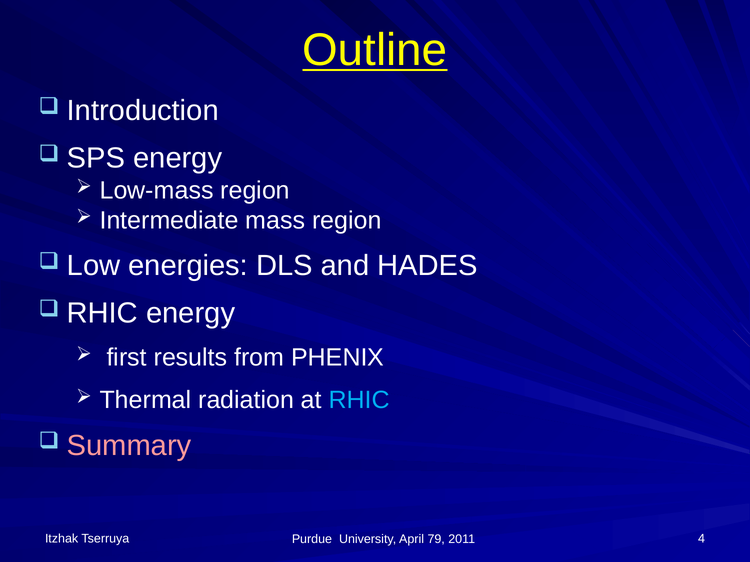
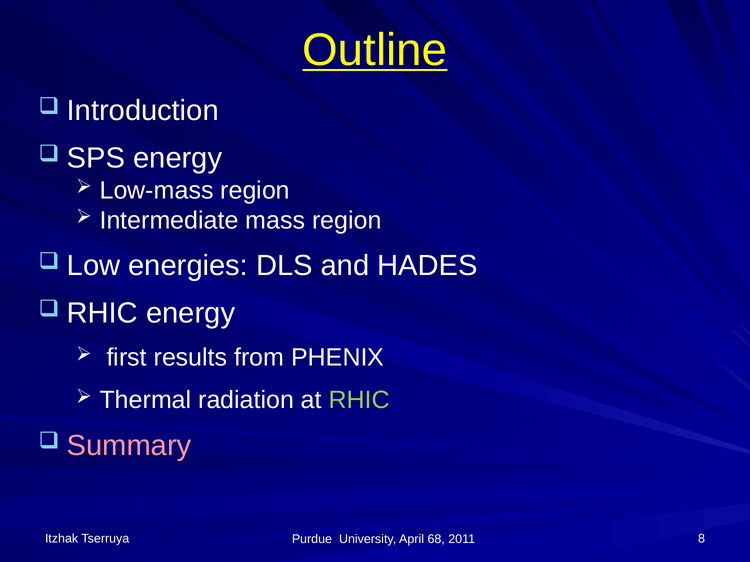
RHIC at (359, 401) colour: light blue -> light green
79: 79 -> 68
4: 4 -> 8
